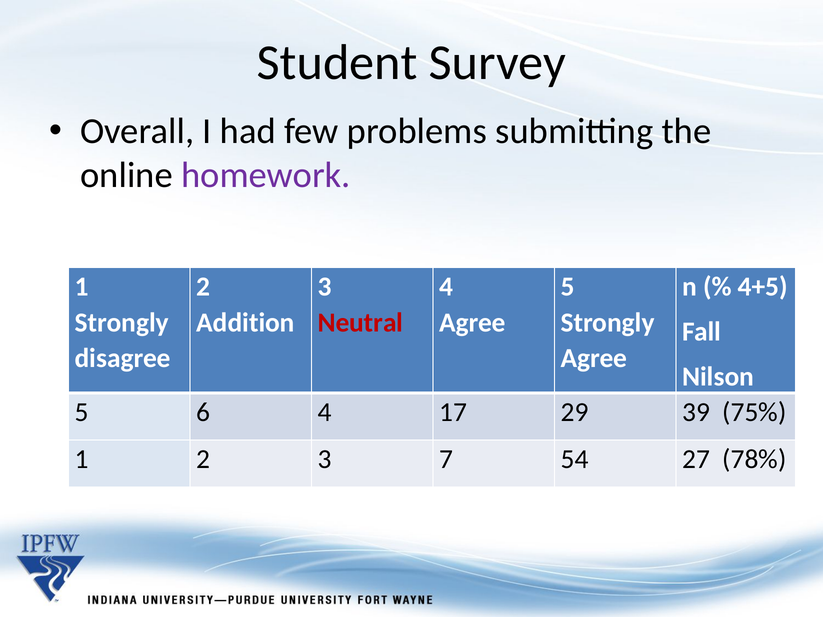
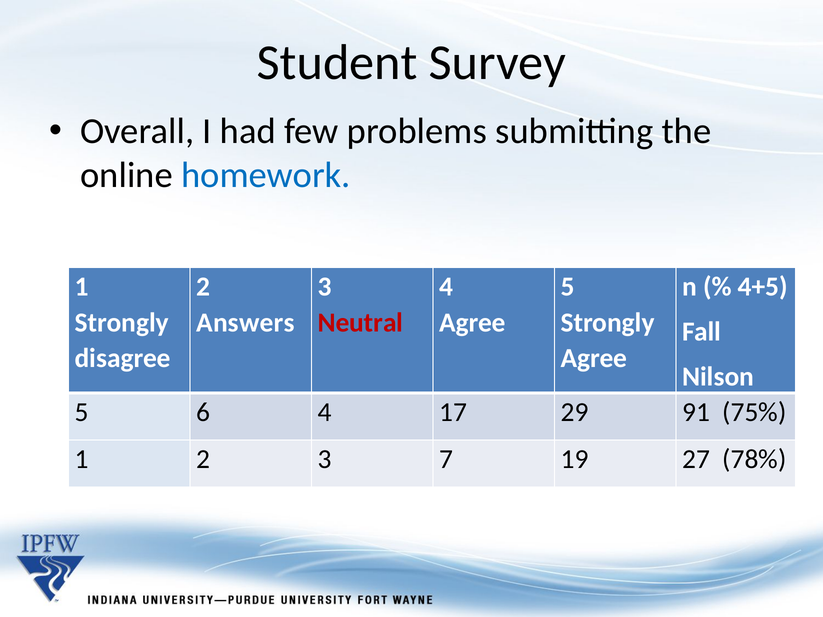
homework colour: purple -> blue
Addition: Addition -> Answers
39: 39 -> 91
54: 54 -> 19
